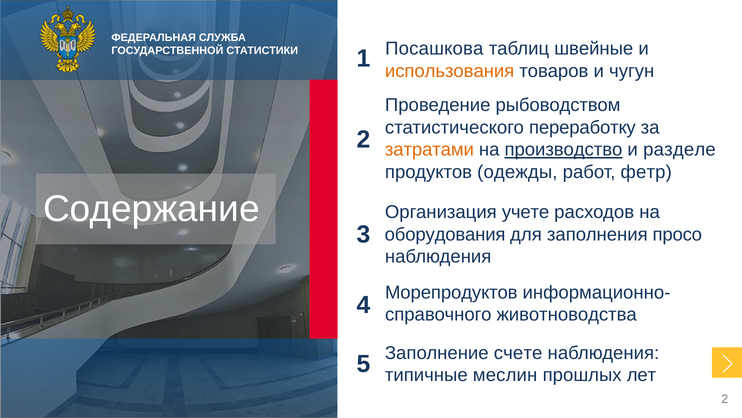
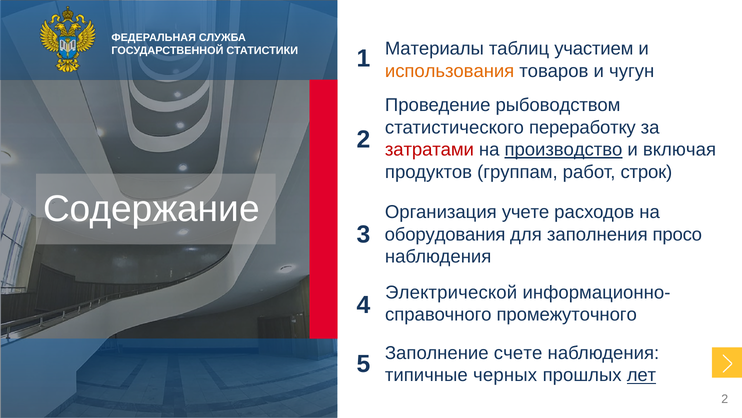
Посашкова: Посашкова -> Материалы
швейные: швейные -> участием
затратами colour: orange -> red
разделе: разделе -> включая
одежды: одежды -> группам
фетр: фетр -> строк
Морепродуктов: Морепродуктов -> Электрической
животноводства: животноводства -> промежуточного
меслин: меслин -> черных
лет underline: none -> present
